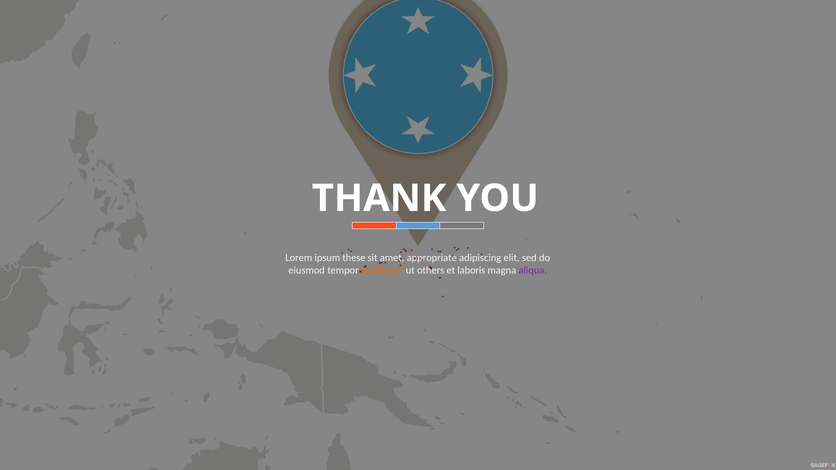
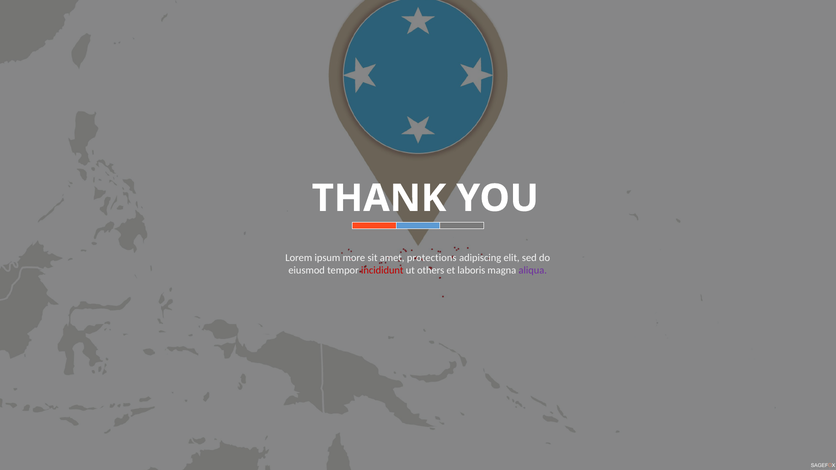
these: these -> more
appropriate: appropriate -> protections
incididunt colour: orange -> red
